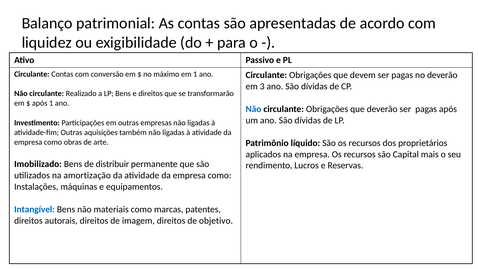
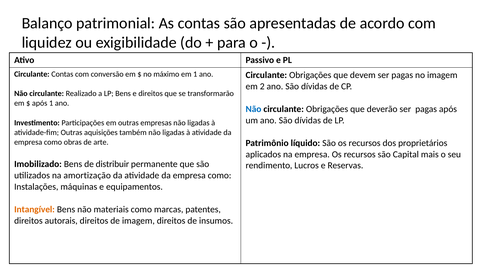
no deverão: deverão -> imagem
3: 3 -> 2
Intangível colour: blue -> orange
objetivo: objetivo -> insumos
